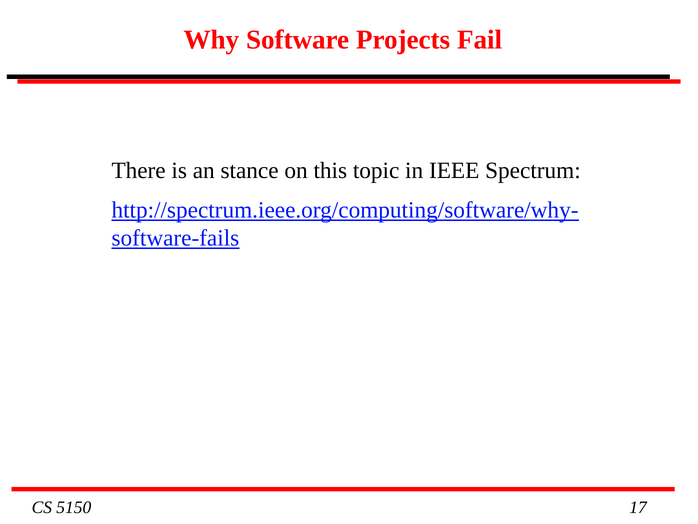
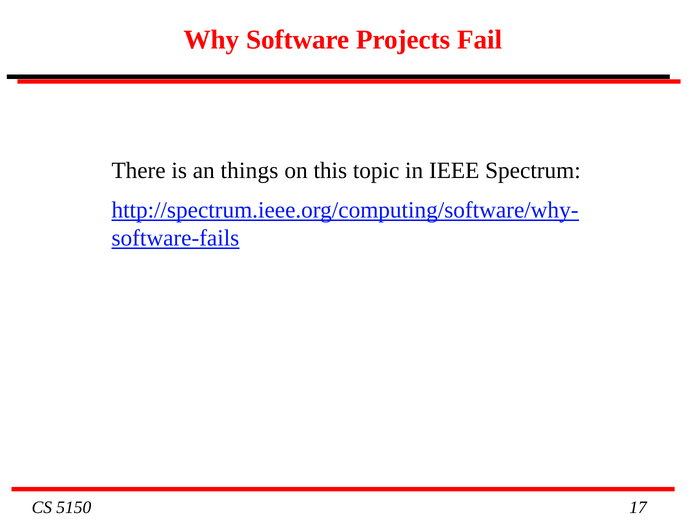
stance: stance -> things
